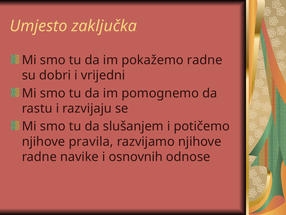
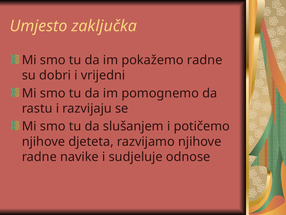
pravila: pravila -> djeteta
osnovnih: osnovnih -> sudjeluje
